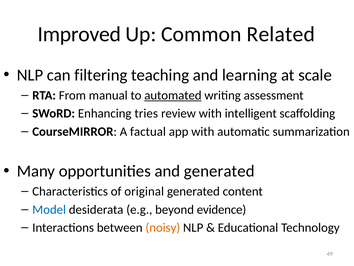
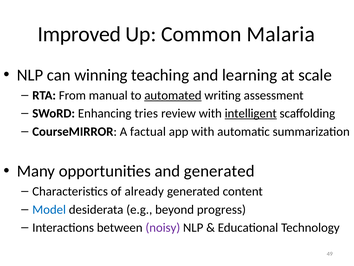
Related: Related -> Malaria
filtering: filtering -> winning
intelligent underline: none -> present
original: original -> already
evidence: evidence -> progress
noisy colour: orange -> purple
